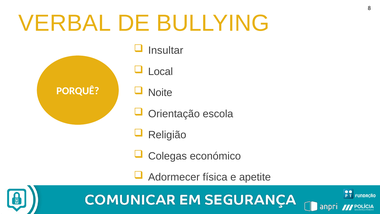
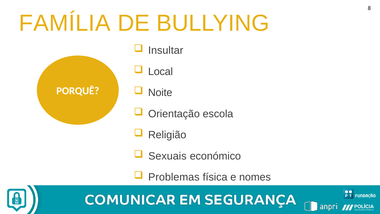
VERBAL: VERBAL -> FAMÍLIA
Colegas: Colegas -> Sexuais
Adormecer: Adormecer -> Problemas
apetite: apetite -> nomes
